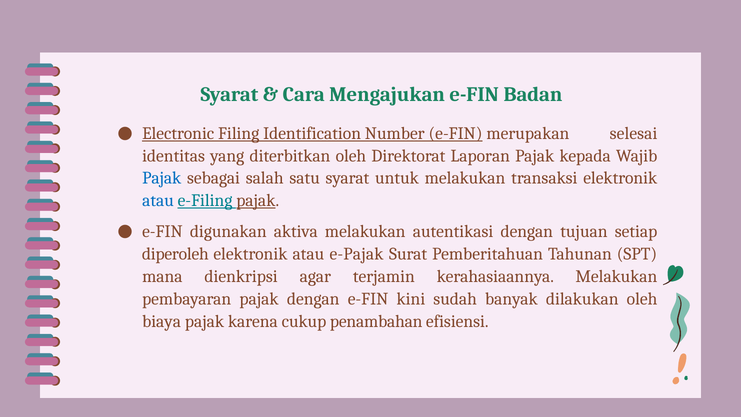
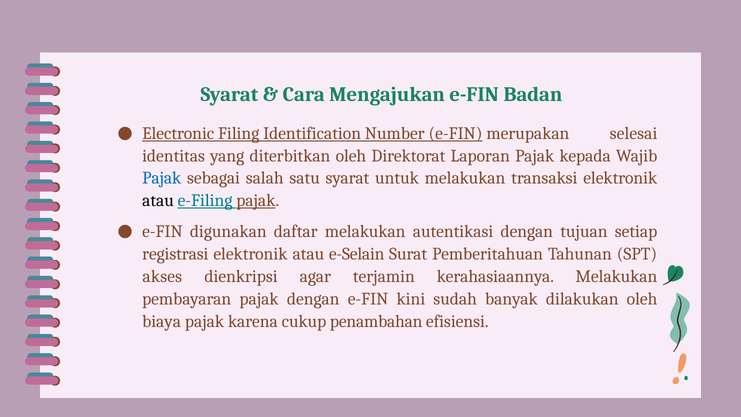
atau at (158, 201) colour: blue -> black
aktiva: aktiva -> daftar
diperoleh: diperoleh -> registrasi
e-Pajak: e-Pajak -> e-Selain
mana: mana -> akses
